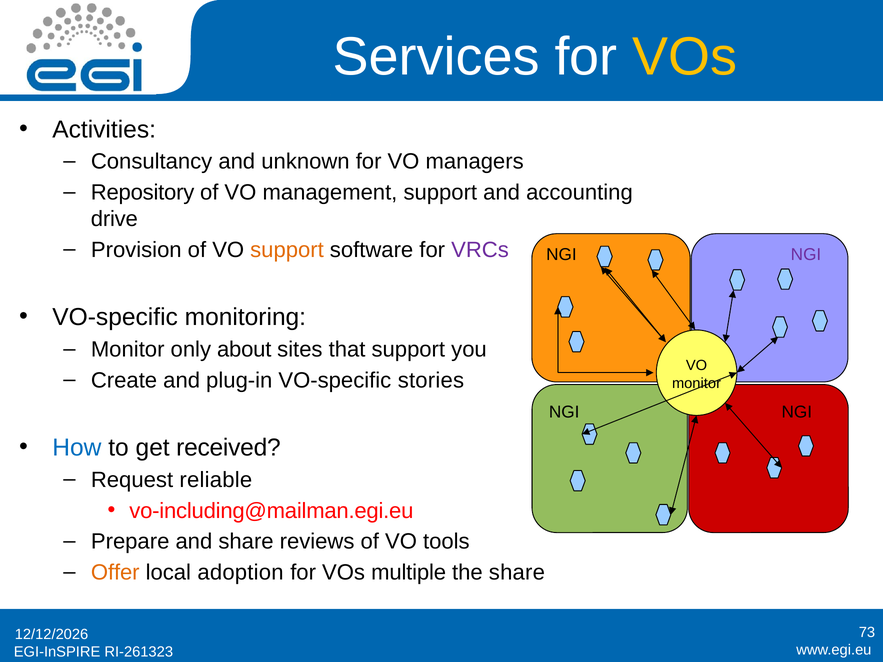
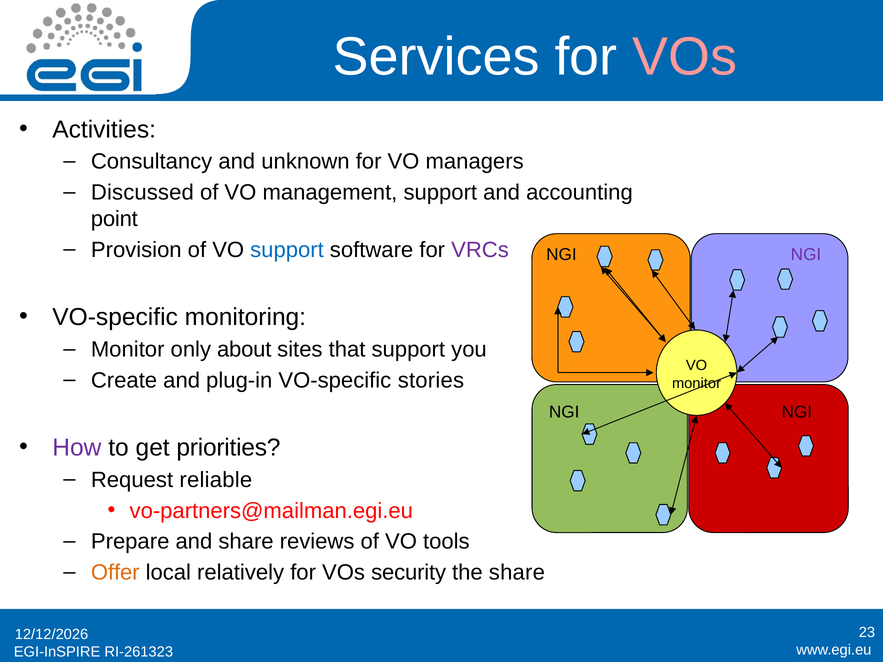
VOs at (685, 57) colour: yellow -> pink
Repository: Repository -> Discussed
drive: drive -> point
support at (287, 250) colour: orange -> blue
How colour: blue -> purple
received: received -> priorities
vo-including@mailman.egi.eu: vo-including@mailman.egi.eu -> vo-partners@mailman.egi.eu
adoption: adoption -> relatively
multiple: multiple -> security
73: 73 -> 23
